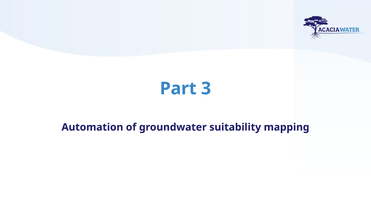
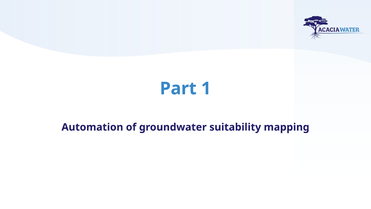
3: 3 -> 1
